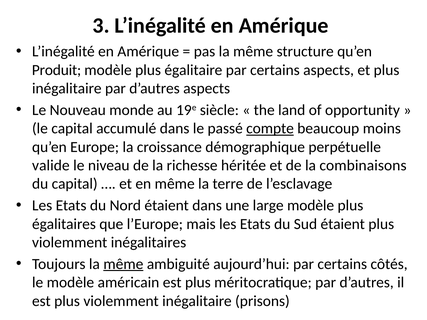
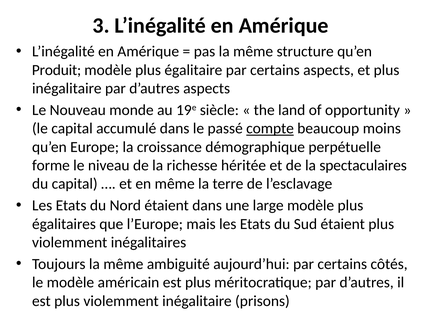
valide: valide -> forme
combinaisons: combinaisons -> spectaculaires
même at (123, 264) underline: present -> none
